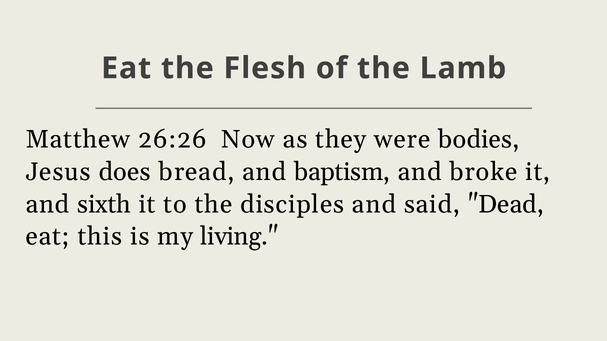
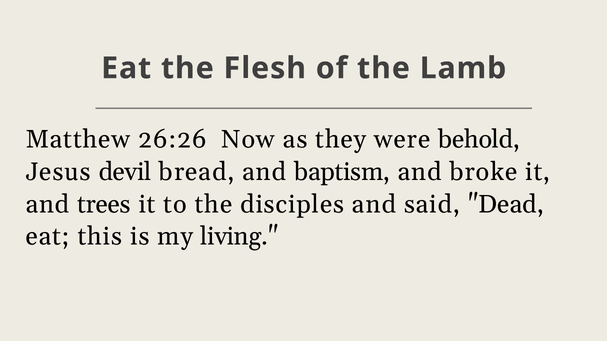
bodies: bodies -> behold
does: does -> devil
sixth: sixth -> trees
